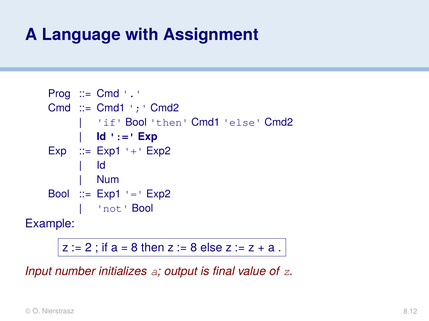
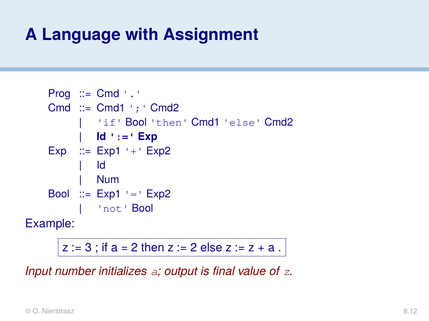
2: 2 -> 3
8 at (135, 248): 8 -> 2
8 at (194, 248): 8 -> 2
